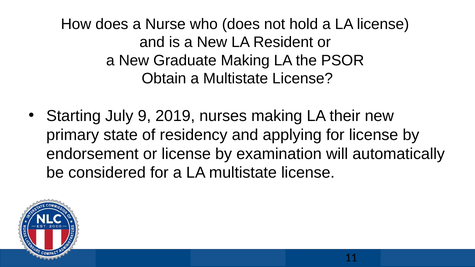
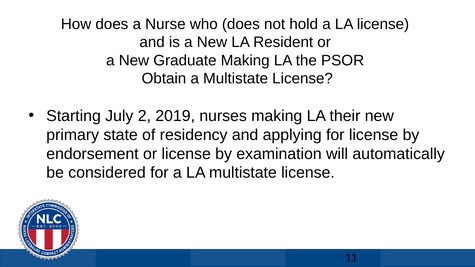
9: 9 -> 2
